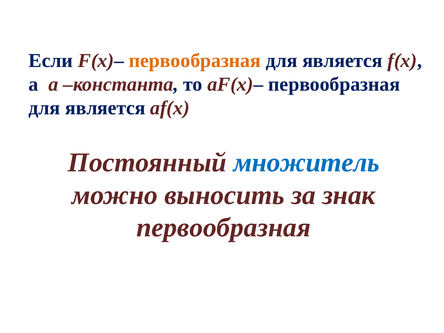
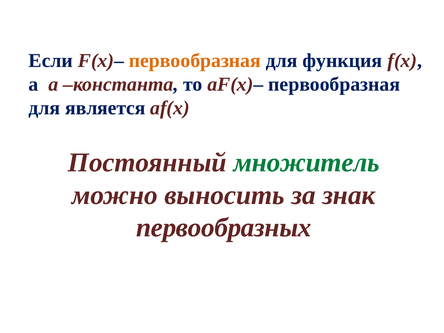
является at (342, 61): является -> функция
множитель colour: blue -> green
первообразная at (224, 228): первообразная -> первообразных
